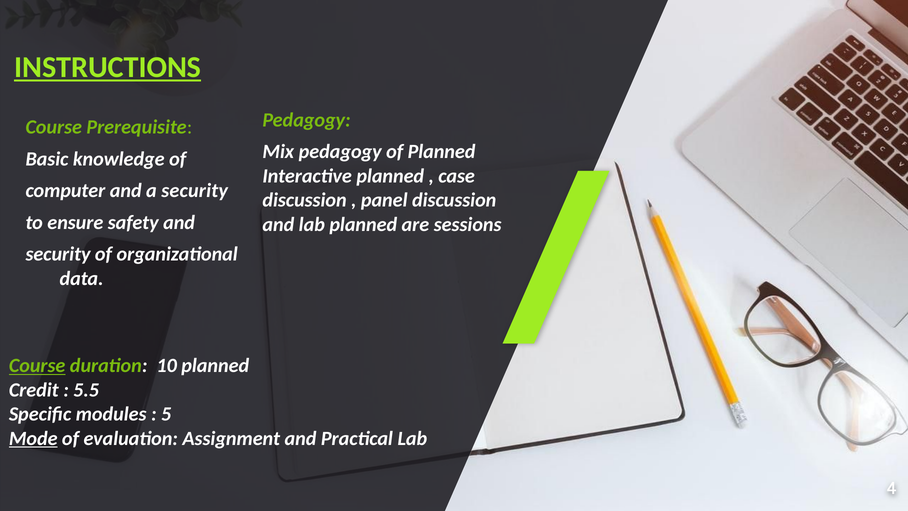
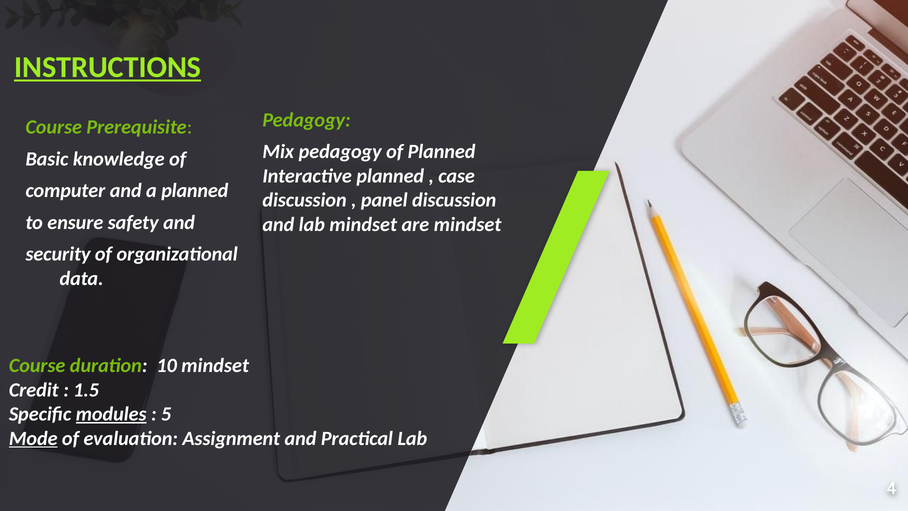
a security: security -> planned
lab planned: planned -> mindset
are sessions: sessions -> mindset
Course at (37, 366) underline: present -> none
10 planned: planned -> mindset
5.5: 5.5 -> 1.5
modules underline: none -> present
